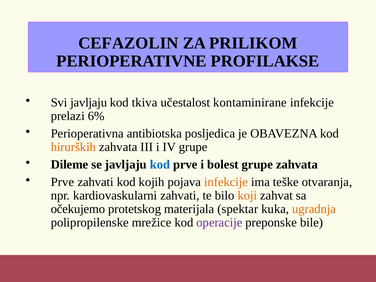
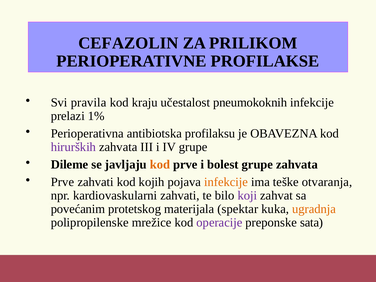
Svi javljaju: javljaju -> pravila
tkiva: tkiva -> kraju
kontaminirane: kontaminirane -> pneumokoknih
6%: 6% -> 1%
posljedica: posljedica -> profilaksu
hirurških colour: orange -> purple
kod at (160, 165) colour: blue -> orange
koji colour: orange -> purple
očekujemo: očekujemo -> povećanim
bile: bile -> sata
